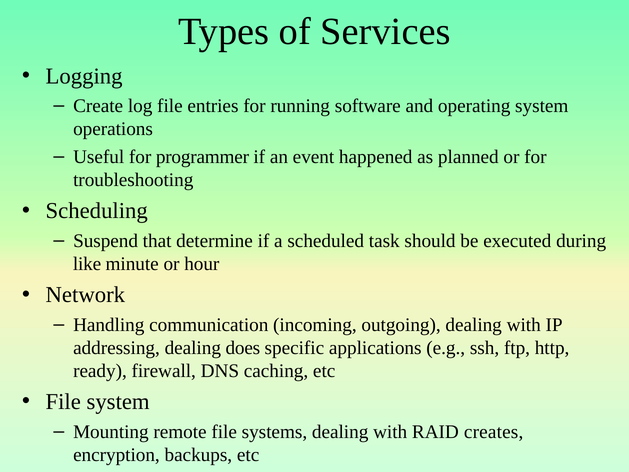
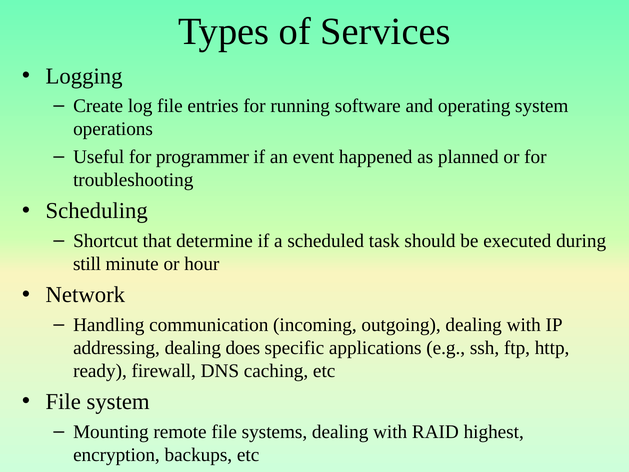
Suspend: Suspend -> Shortcut
like: like -> still
creates: creates -> highest
